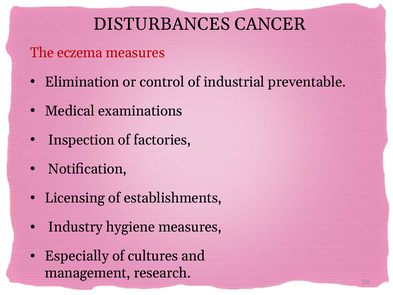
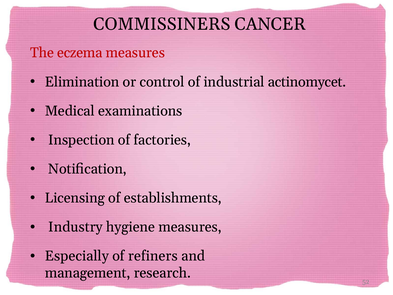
DISTURBANCES: DISTURBANCES -> COMMISSINERS
preventable: preventable -> actinomycet
cultures: cultures -> refiners
